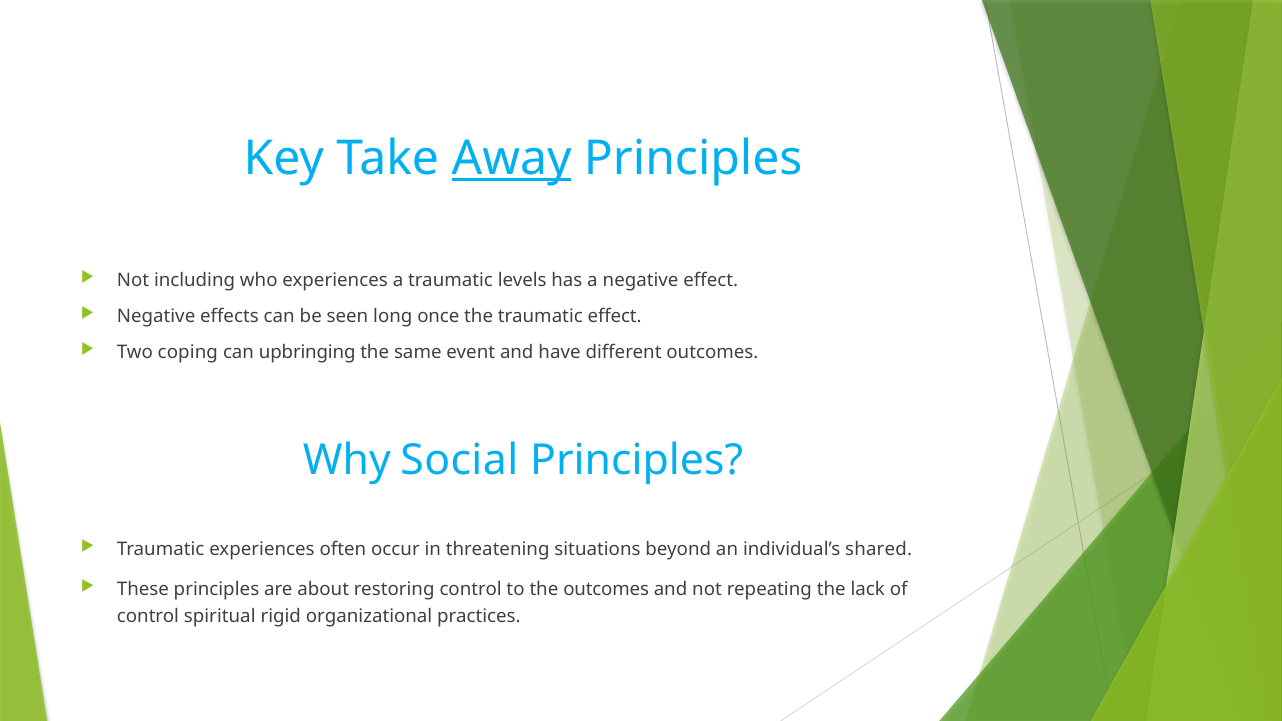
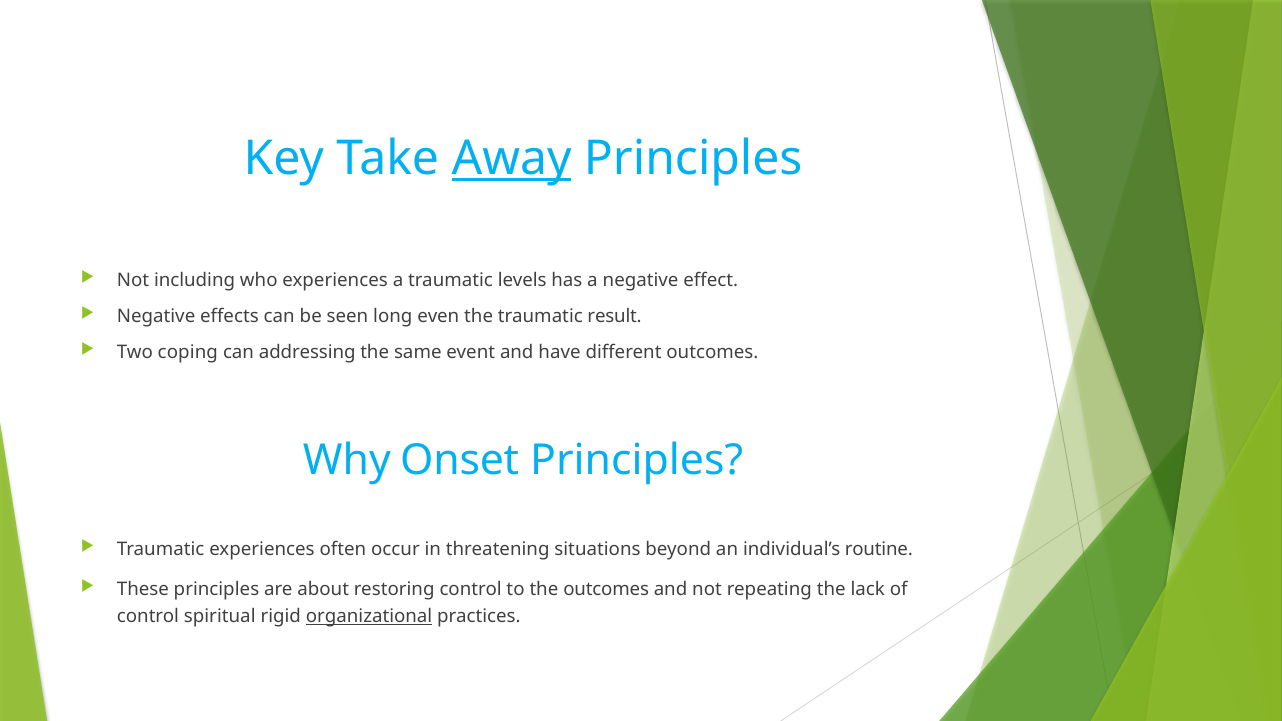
once: once -> even
traumatic effect: effect -> result
upbringing: upbringing -> addressing
Social: Social -> Onset
shared: shared -> routine
organizational underline: none -> present
